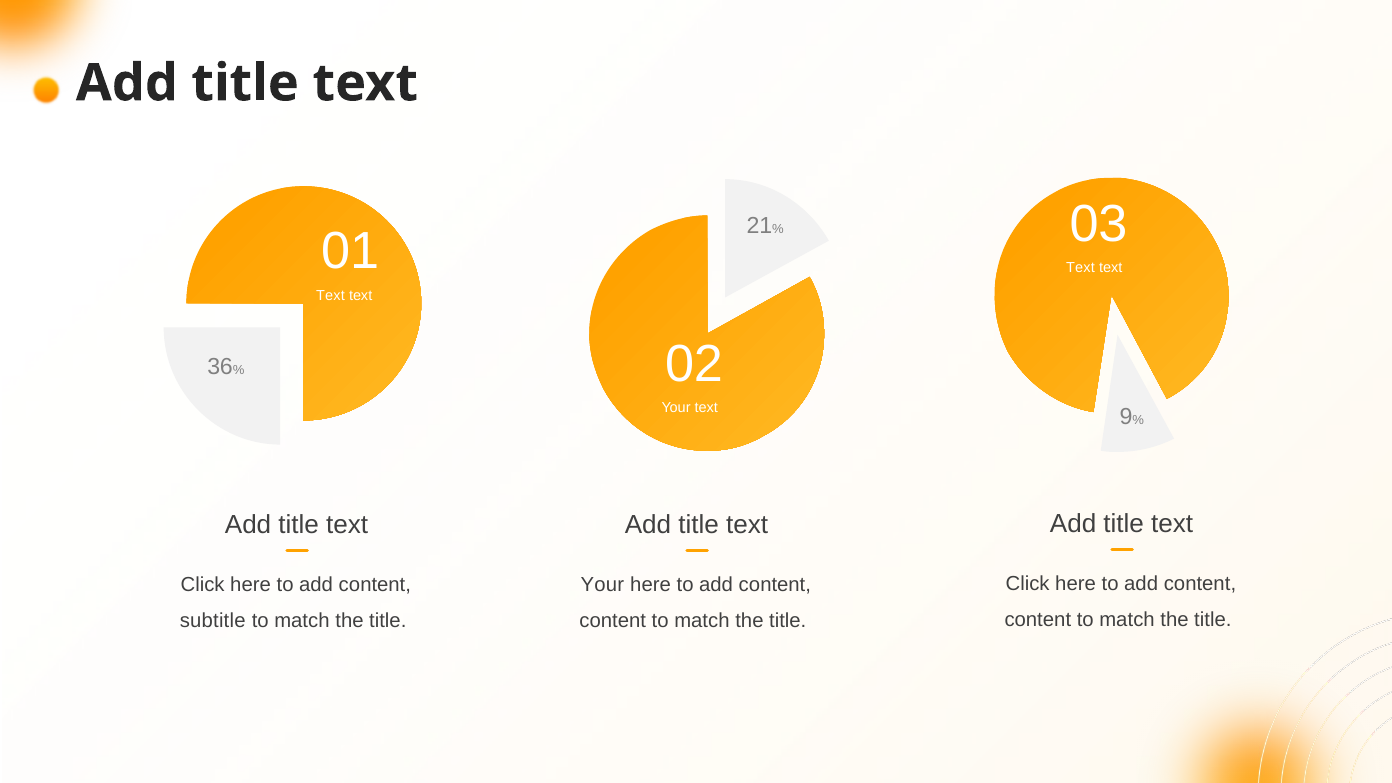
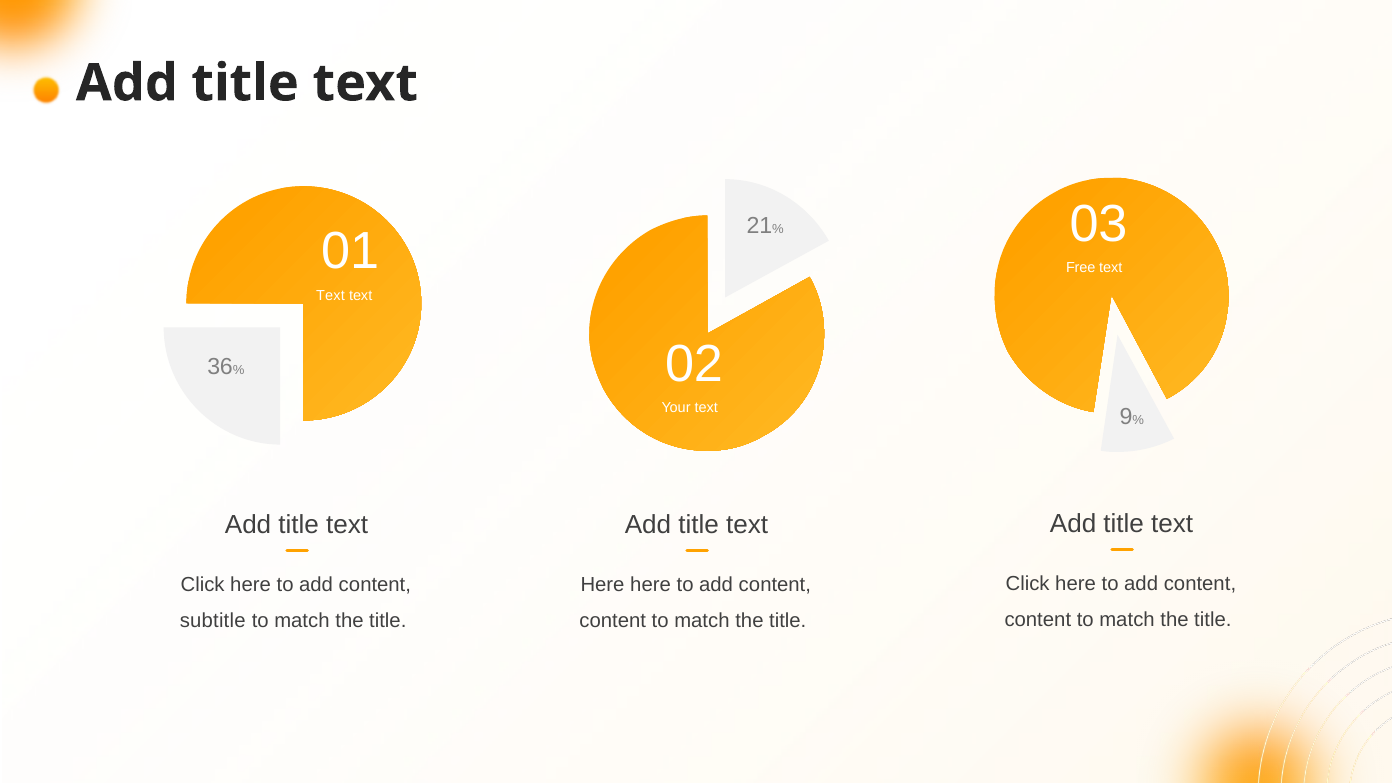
Text at (1081, 267): Text -> Free
Your at (602, 585): Your -> Here
